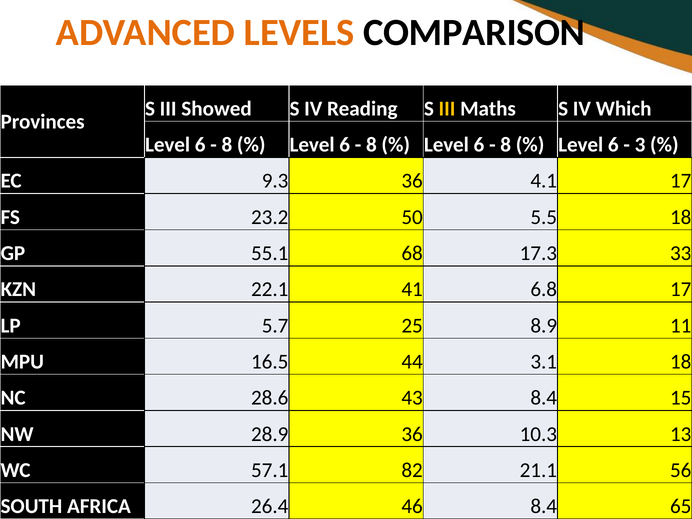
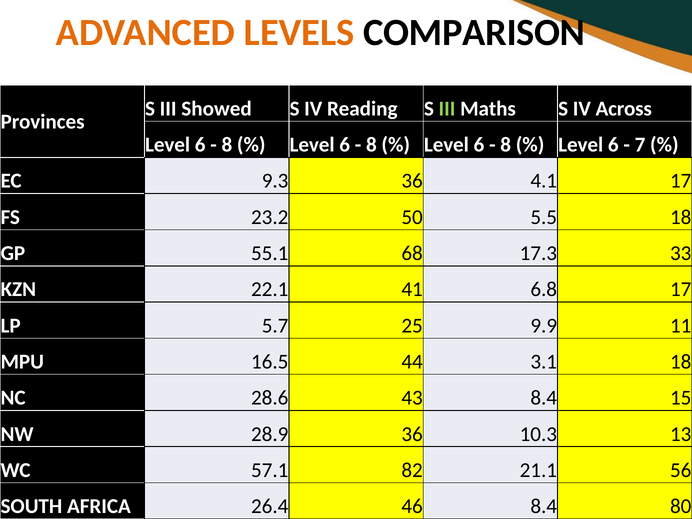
III at (447, 109) colour: yellow -> light green
Which: Which -> Across
3: 3 -> 7
8.9: 8.9 -> 9.9
65: 65 -> 80
